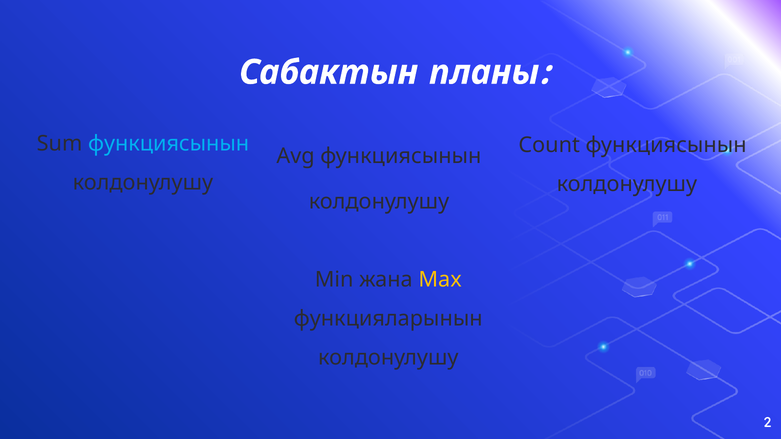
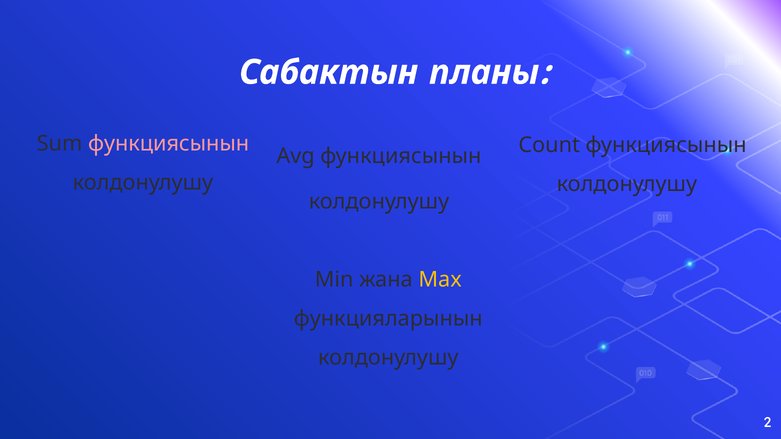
функциясынын at (169, 144) colour: light blue -> pink
